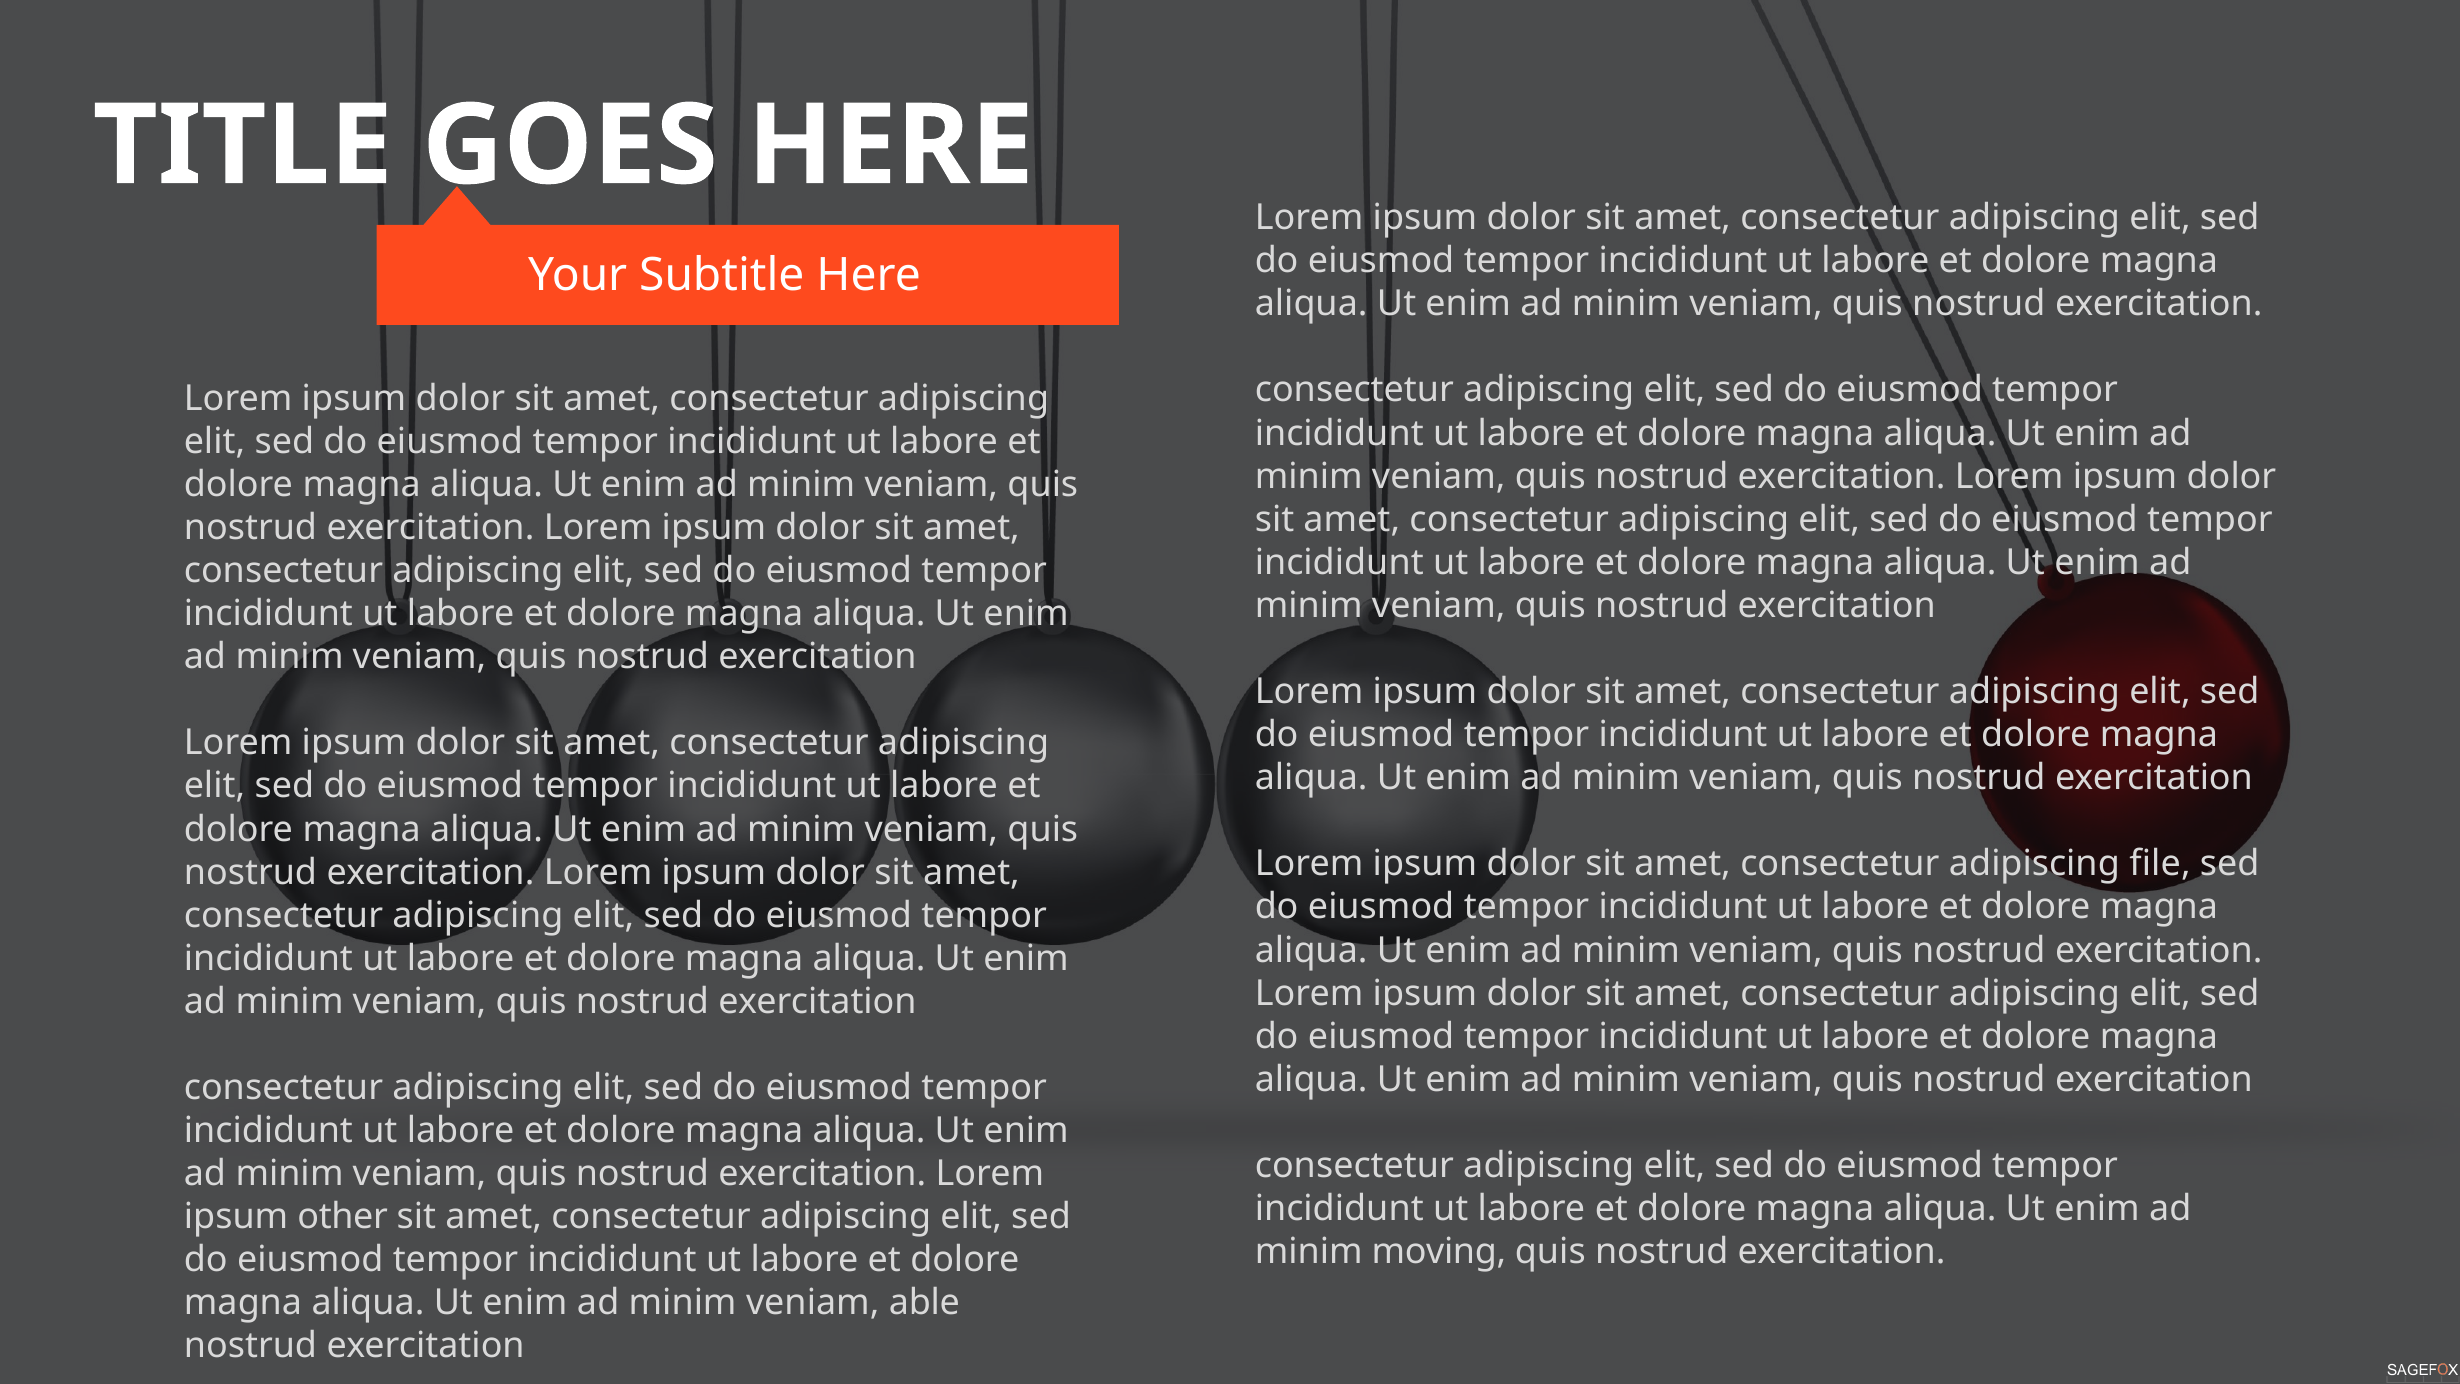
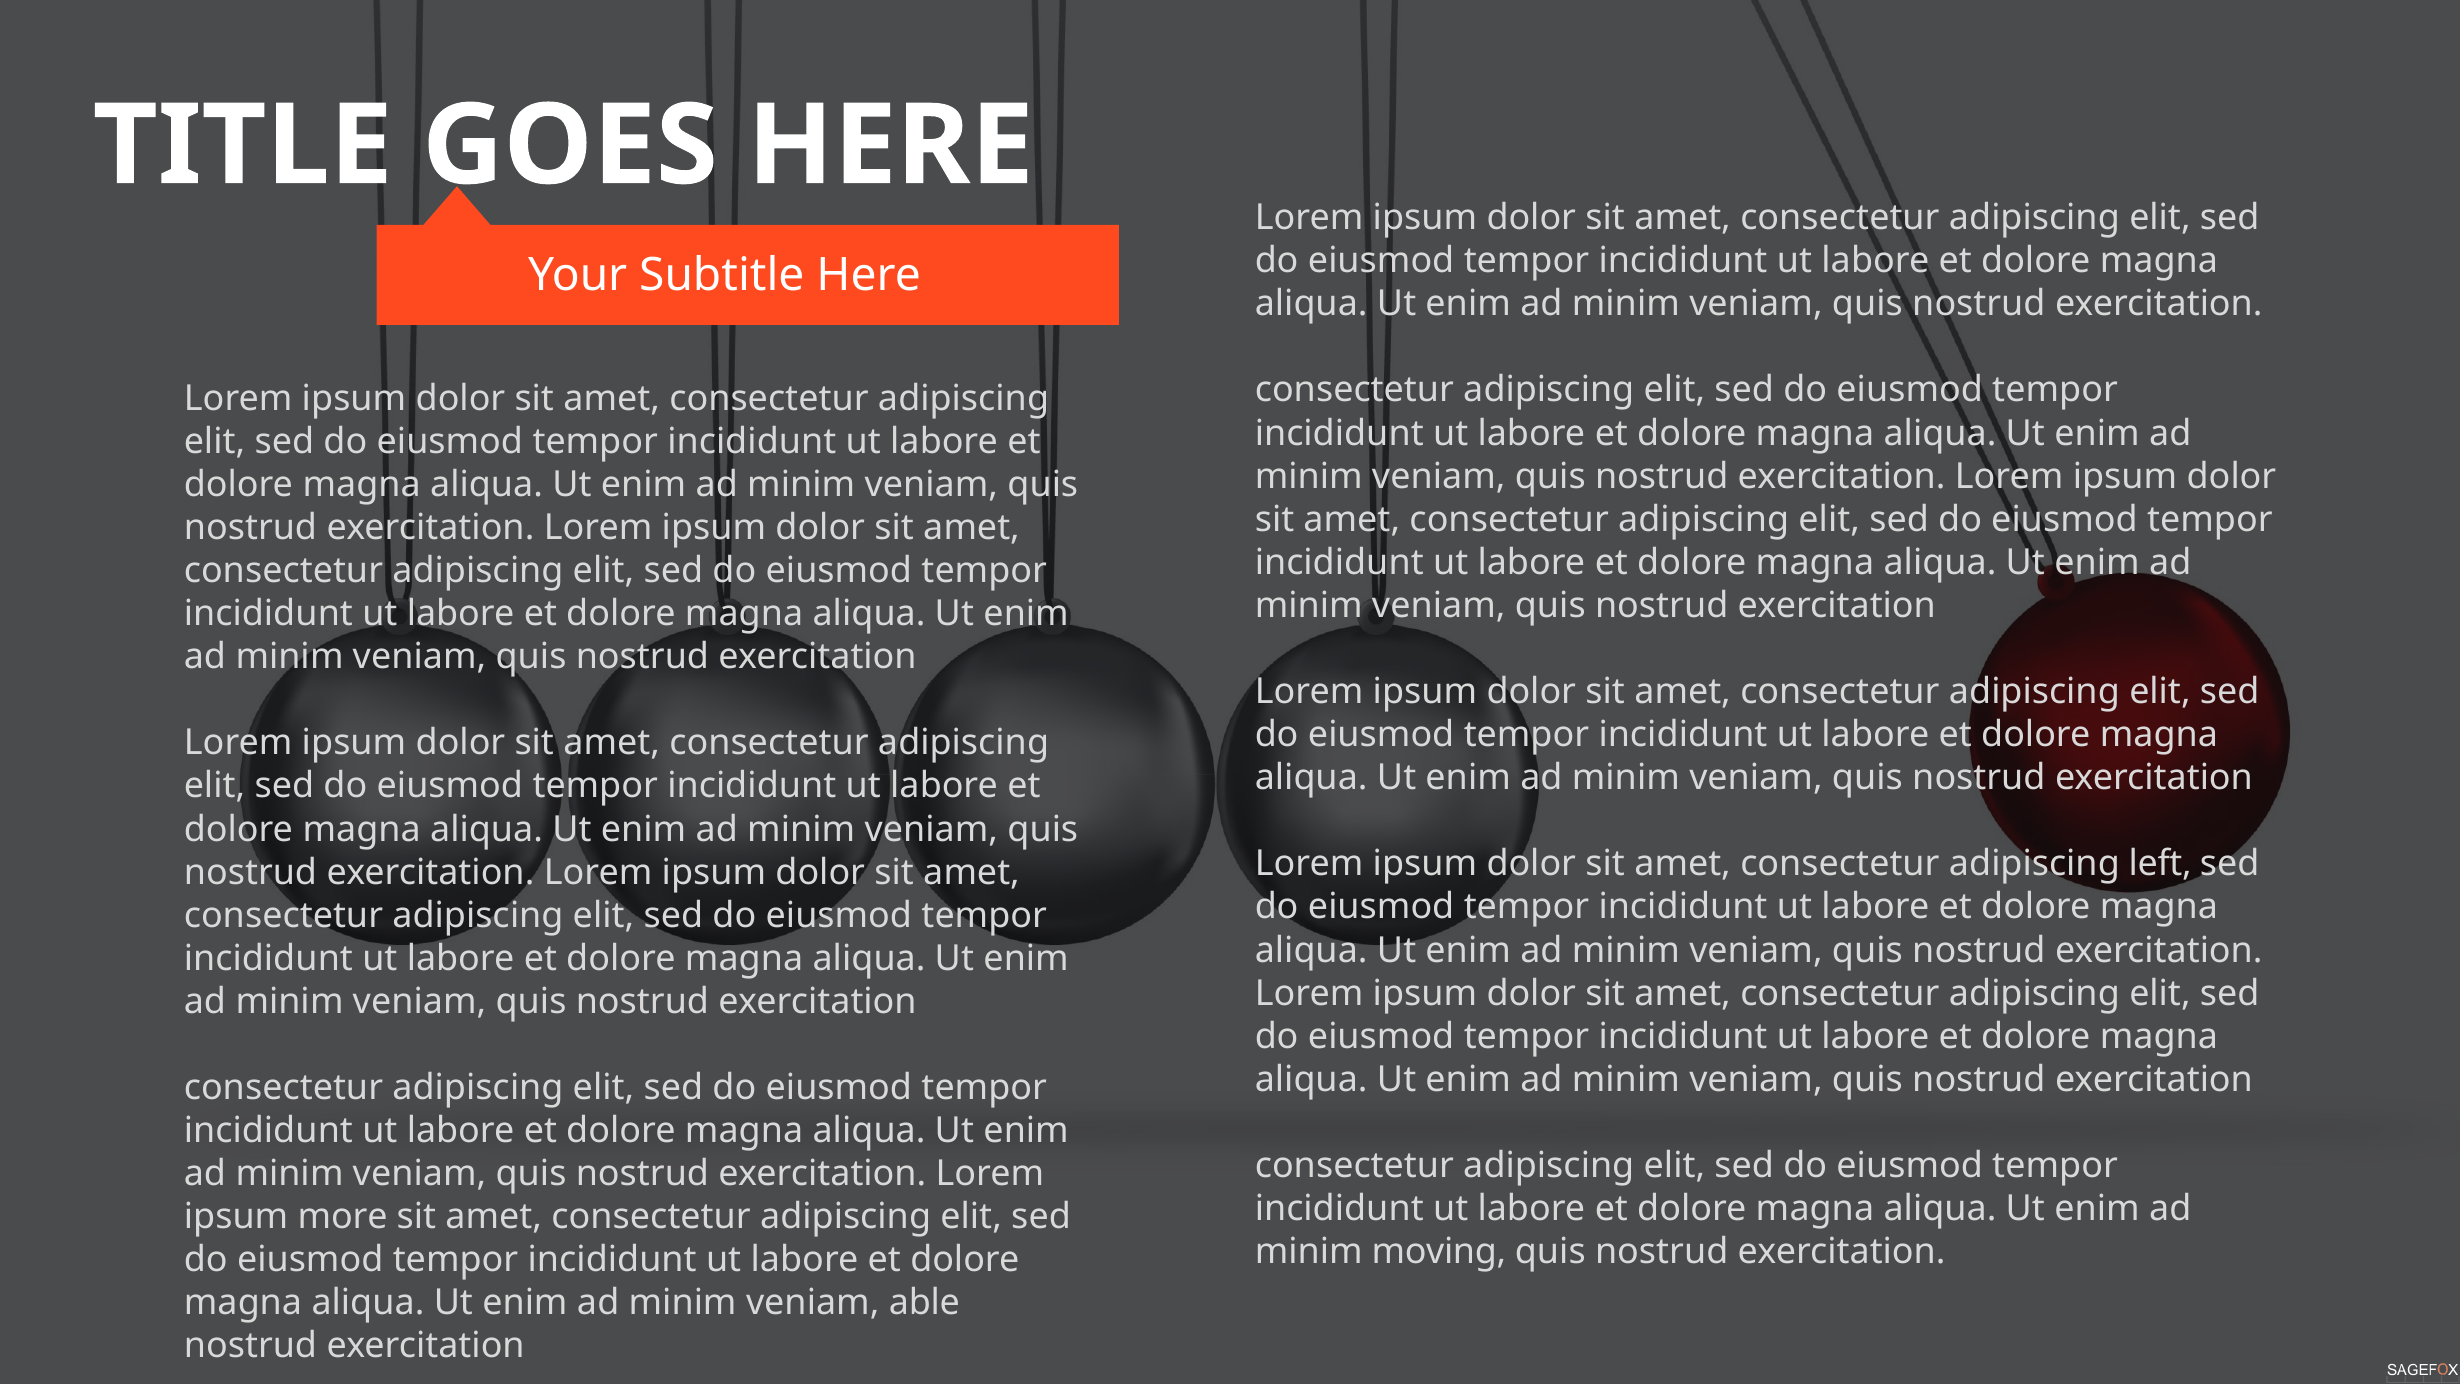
file: file -> left
other: other -> more
